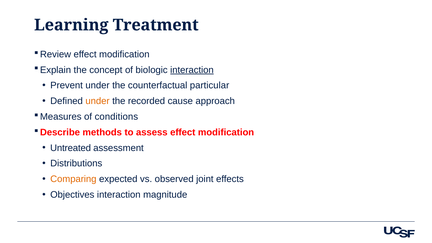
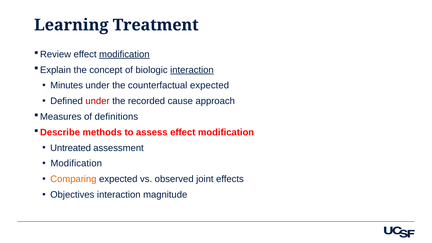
modification at (124, 54) underline: none -> present
Prevent: Prevent -> Minutes
counterfactual particular: particular -> expected
under at (98, 101) colour: orange -> red
conditions: conditions -> definitions
Distributions at (76, 163): Distributions -> Modification
